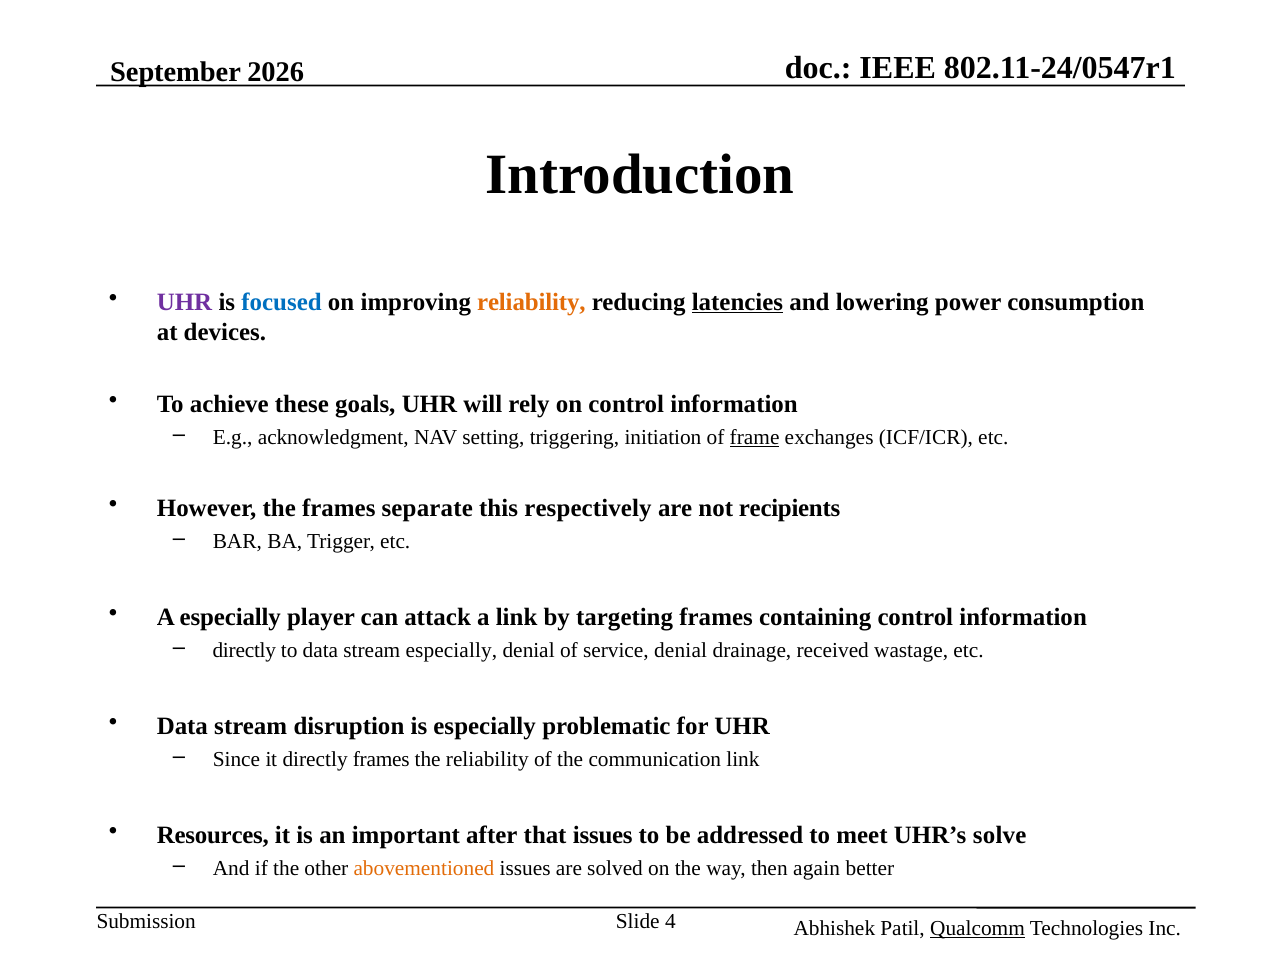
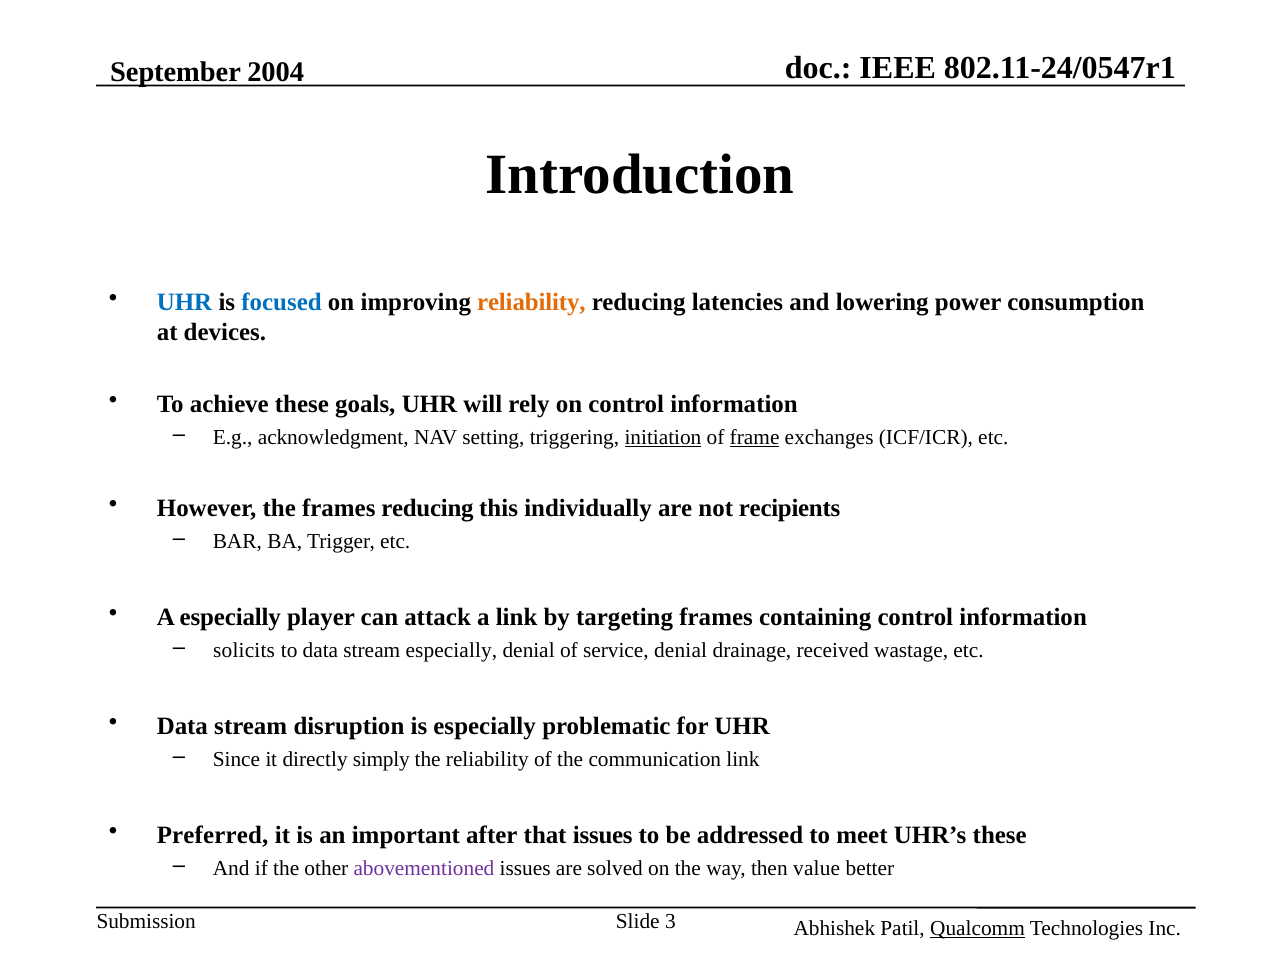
2026: 2026 -> 2004
UHR at (185, 302) colour: purple -> blue
latencies underline: present -> none
initiation underline: none -> present
frames separate: separate -> reducing
respectively: respectively -> individually
directly at (244, 650): directly -> solicits
directly frames: frames -> simply
Resources: Resources -> Preferred
UHR’s solve: solve -> these
abovementioned colour: orange -> purple
again: again -> value
4: 4 -> 3
